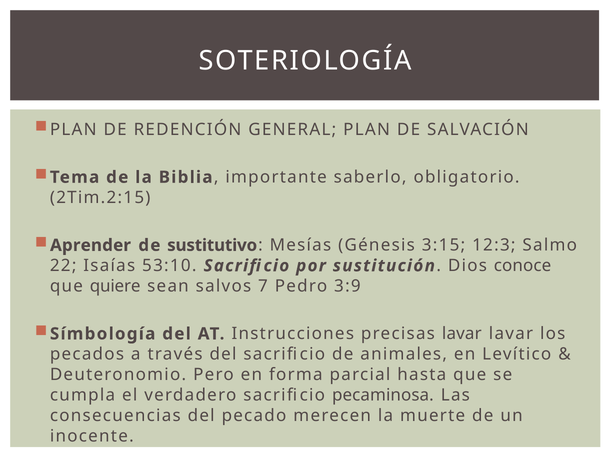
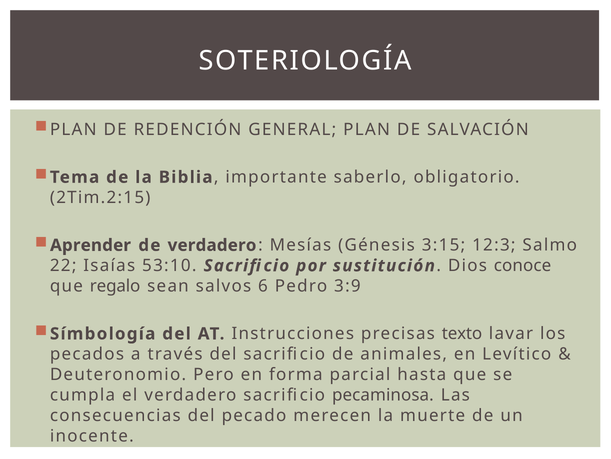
de sustitutivo: sustitutivo -> verdadero
quiere: quiere -> regalo
7: 7 -> 6
precisas lavar: lavar -> texto
